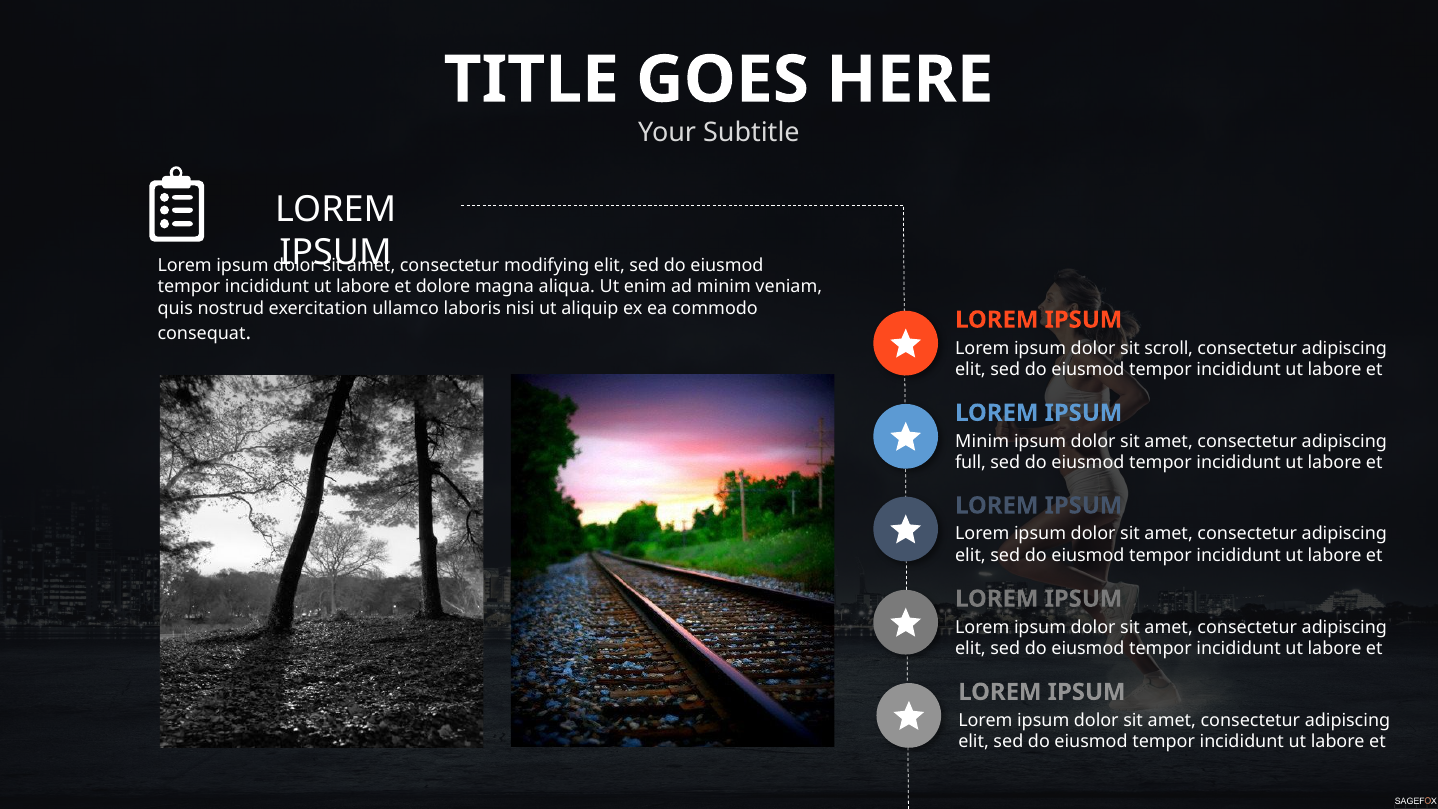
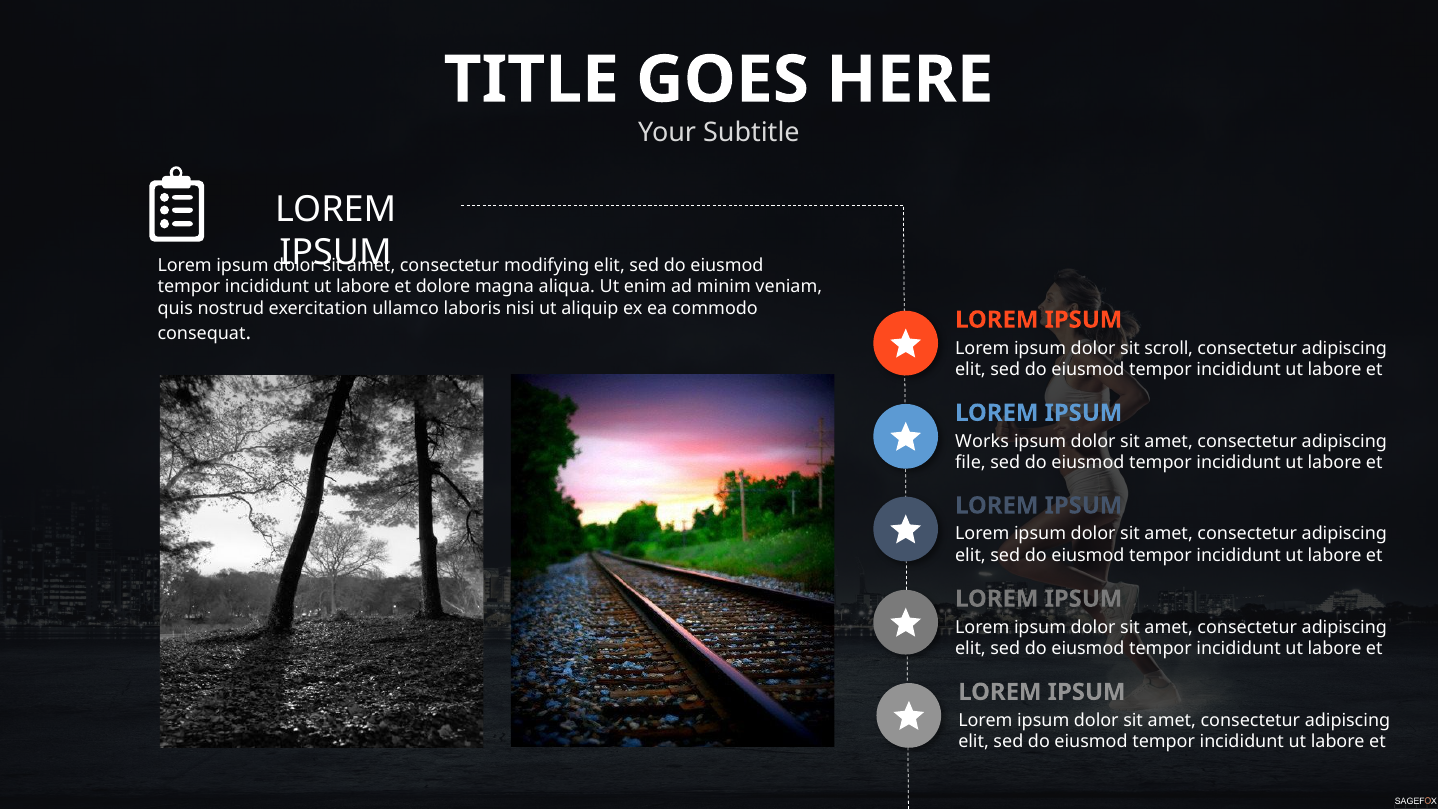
Minim at (982, 441): Minim -> Works
full: full -> file
